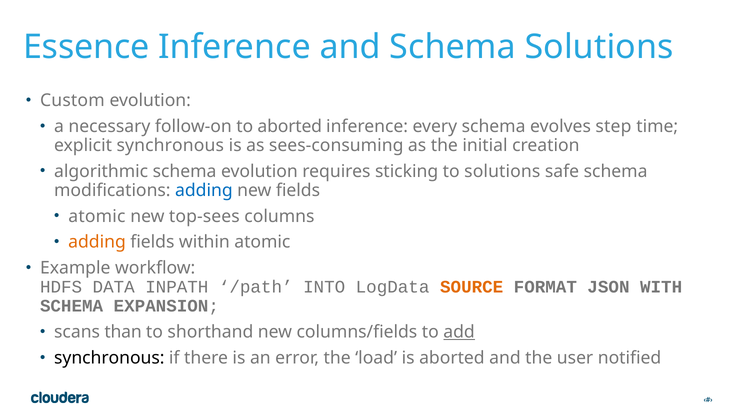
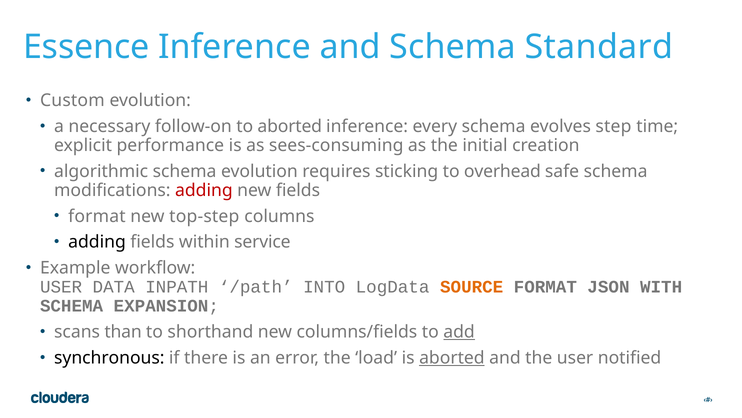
Schema Solutions: Solutions -> Standard
explicit synchronous: synchronous -> performance
to solutions: solutions -> overhead
adding at (204, 190) colour: blue -> red
atomic at (97, 216): atomic -> format
top-sees: top-sees -> top-step
adding at (97, 242) colour: orange -> black
within atomic: atomic -> service
HDFS at (61, 287): HDFS -> USER
aborted at (452, 358) underline: none -> present
